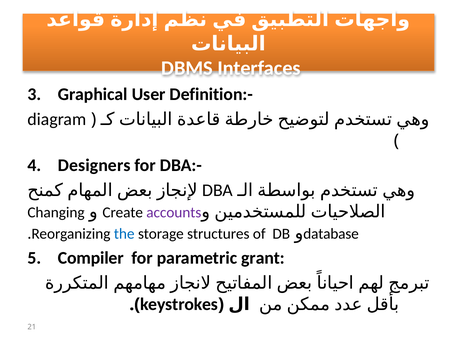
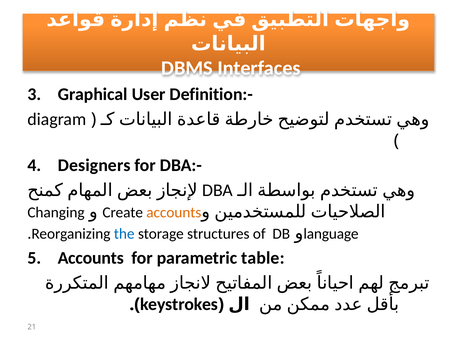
accounts at (174, 212) colour: purple -> orange
database: database -> language
Compiler at (91, 258): Compiler -> Accounts
grant: grant -> table
